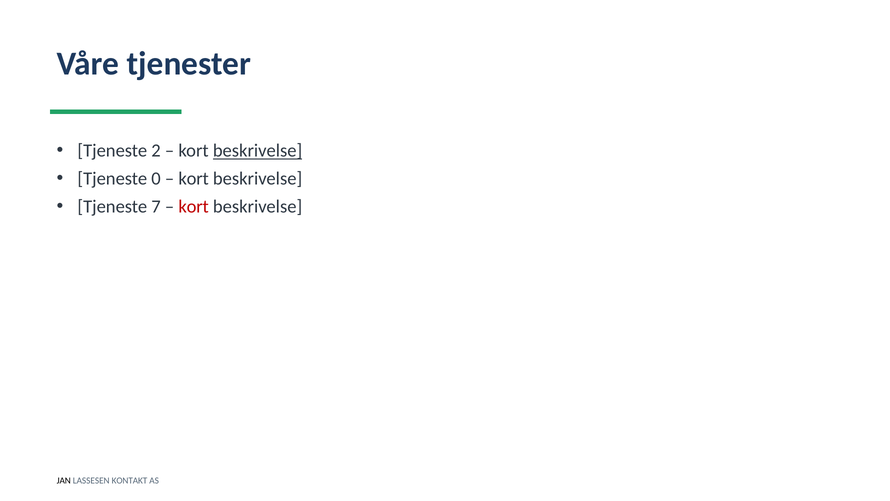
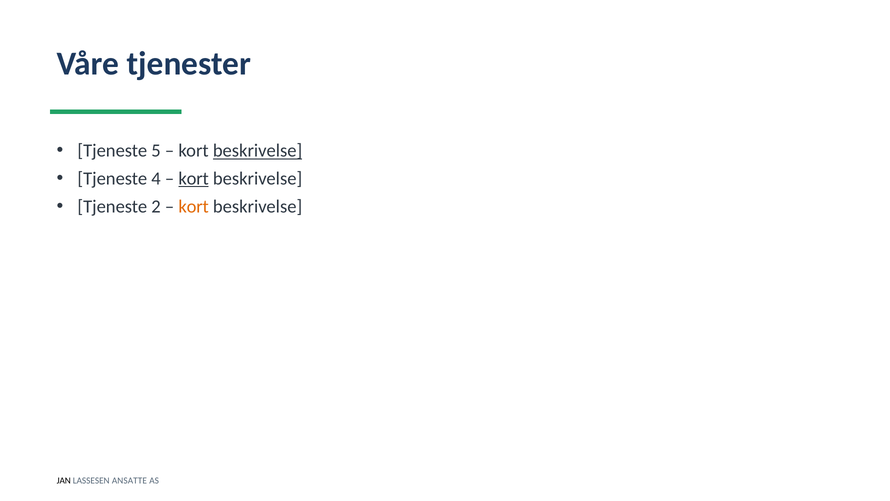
2: 2 -> 5
0: 0 -> 4
kort at (194, 179) underline: none -> present
7: 7 -> 2
kort at (194, 206) colour: red -> orange
KONTAKT: KONTAKT -> ANSATTE
